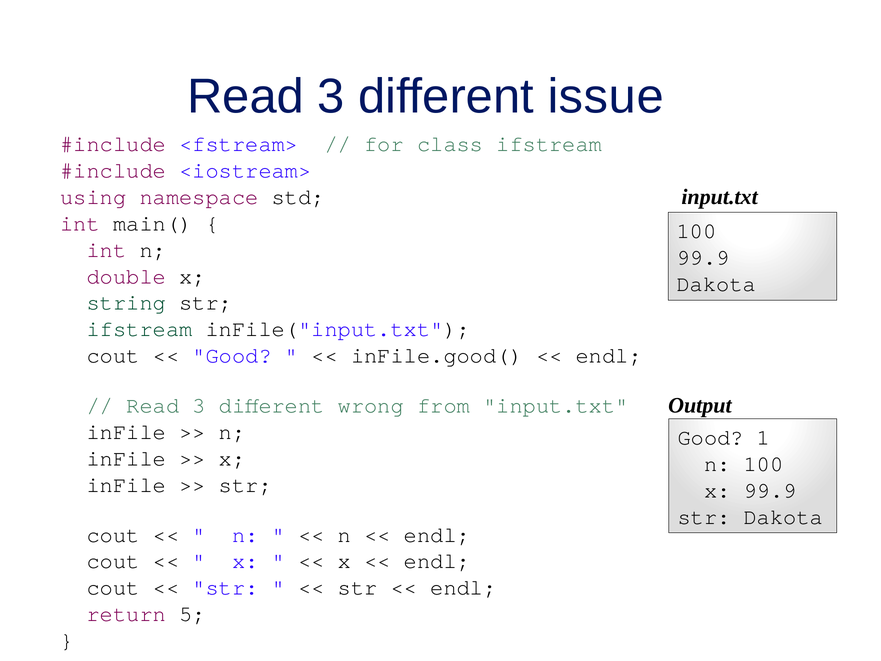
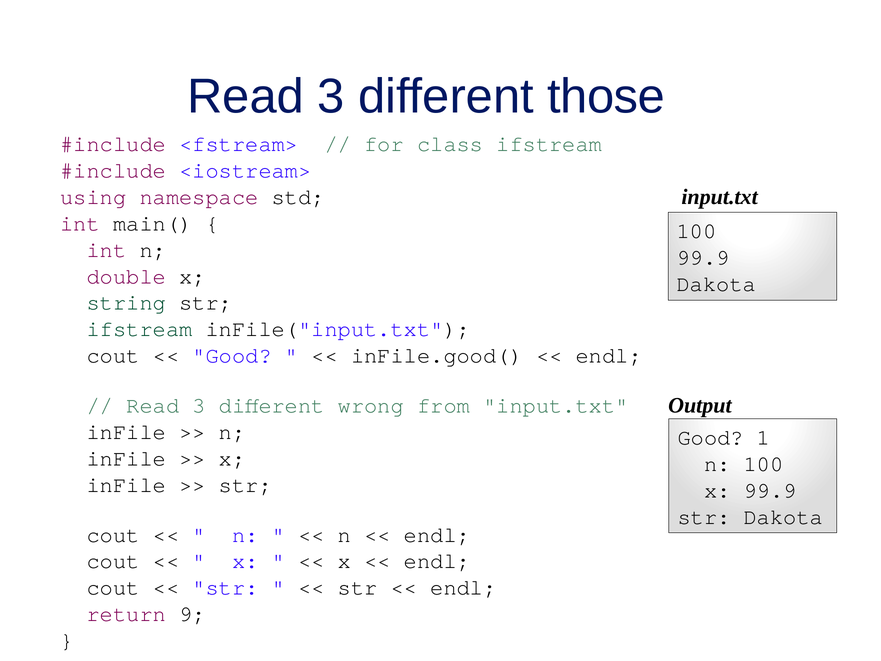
issue: issue -> those
5: 5 -> 9
